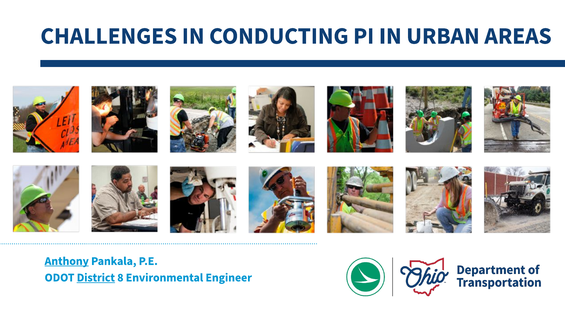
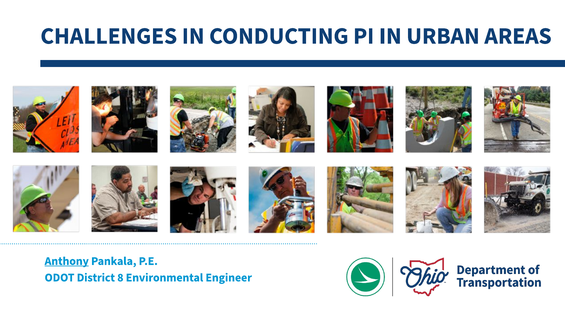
District underline: present -> none
